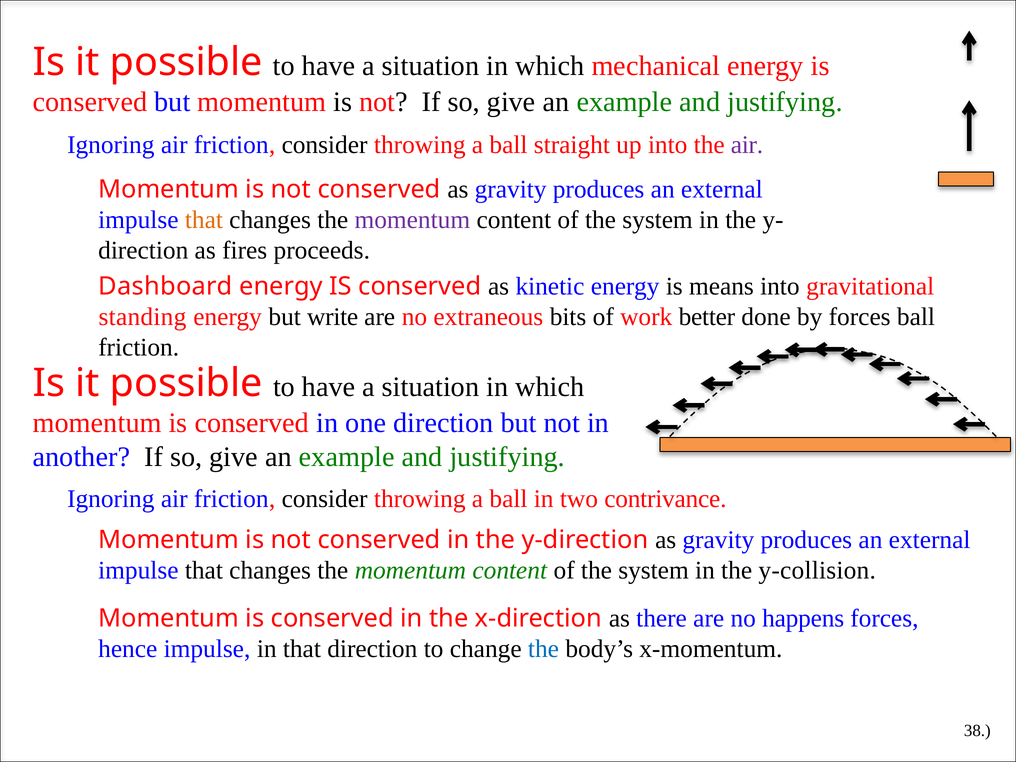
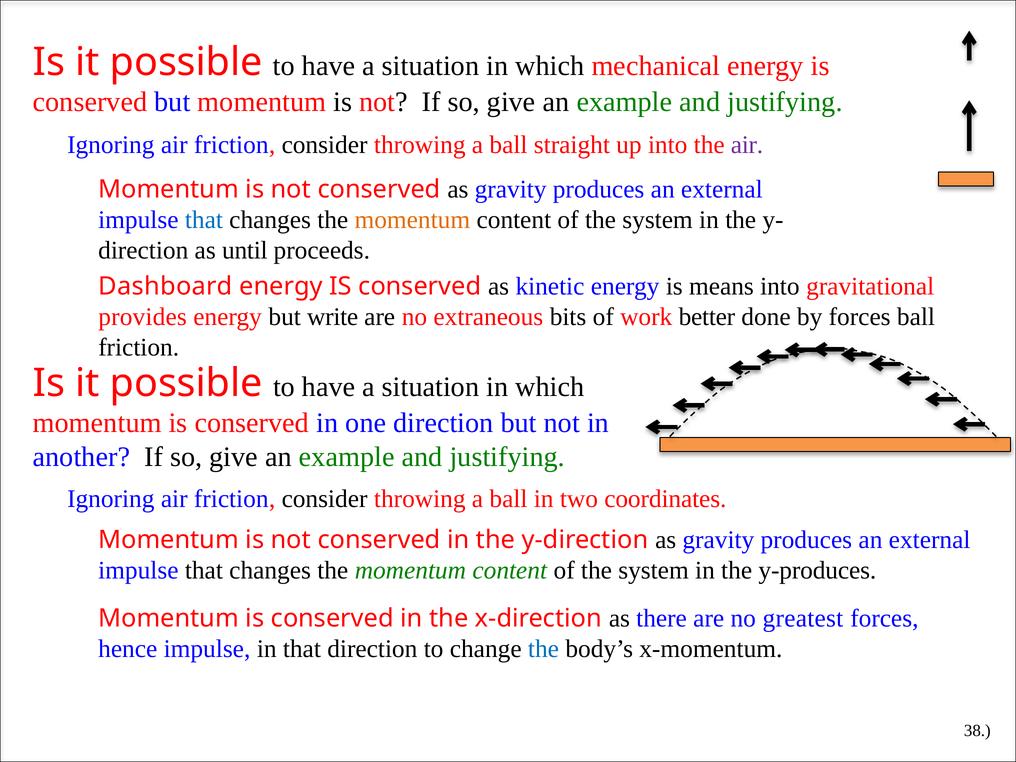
that at (204, 220) colour: orange -> blue
momentum at (412, 220) colour: purple -> orange
fires: fires -> until
standing: standing -> provides
contrivance: contrivance -> coordinates
y-collision: y-collision -> y-produces
happens: happens -> greatest
